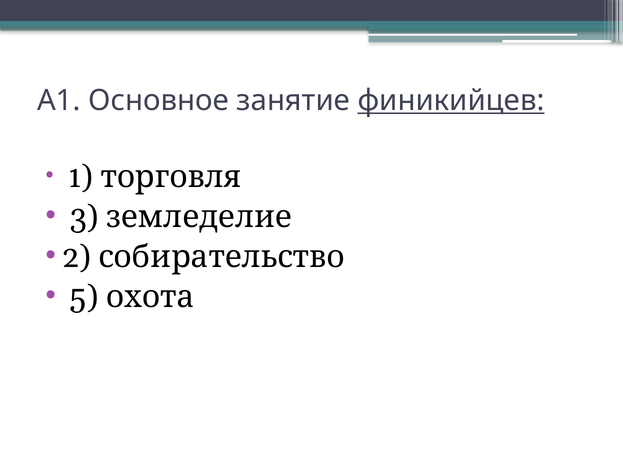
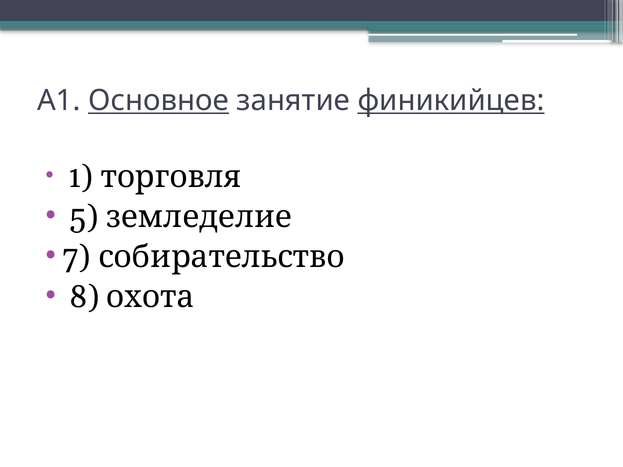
Основное underline: none -> present
3: 3 -> 5
2: 2 -> 7
5: 5 -> 8
